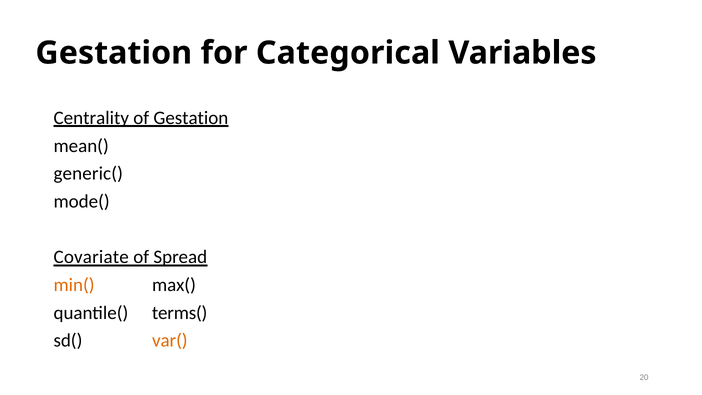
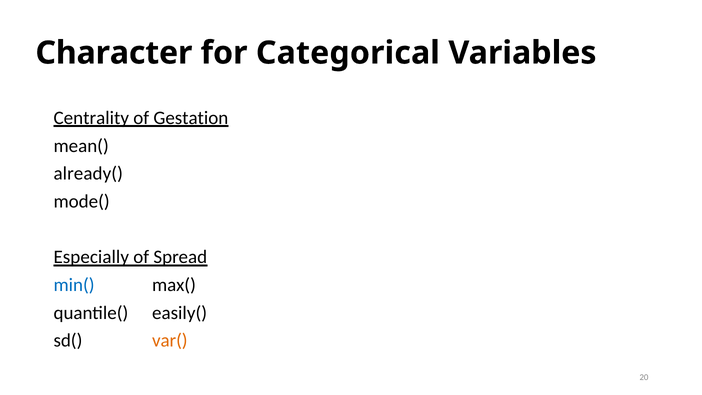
Gestation at (114, 53): Gestation -> Character
generic(: generic( -> already(
Covariate: Covariate -> Especially
min( colour: orange -> blue
terms(: terms( -> easily(
